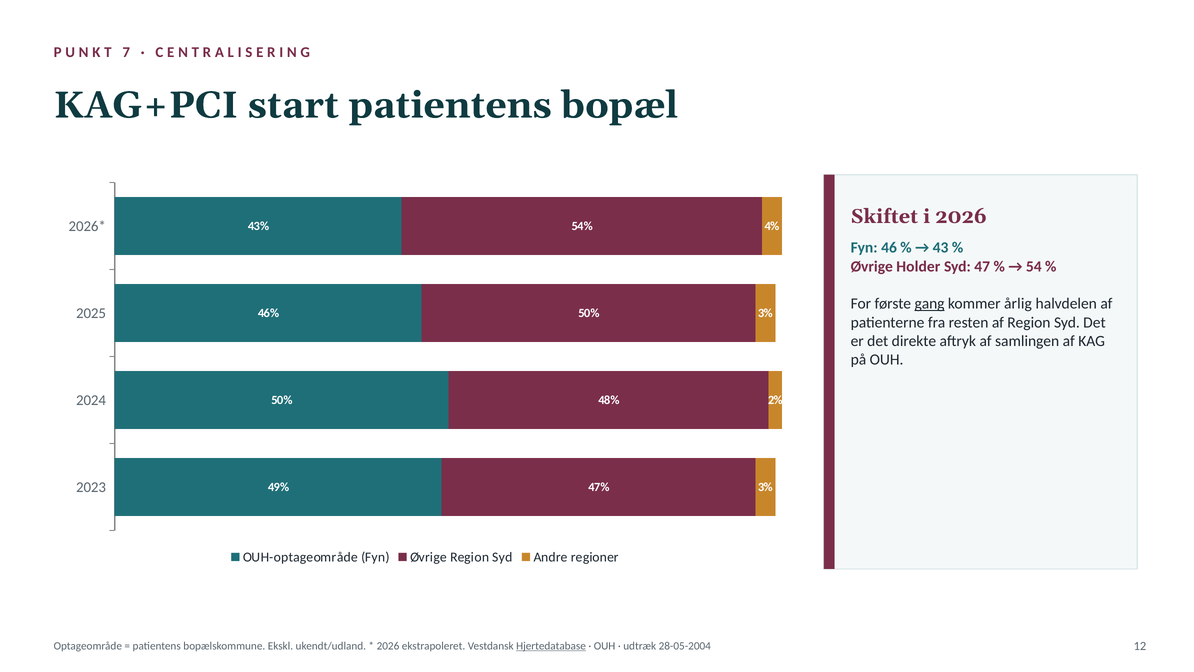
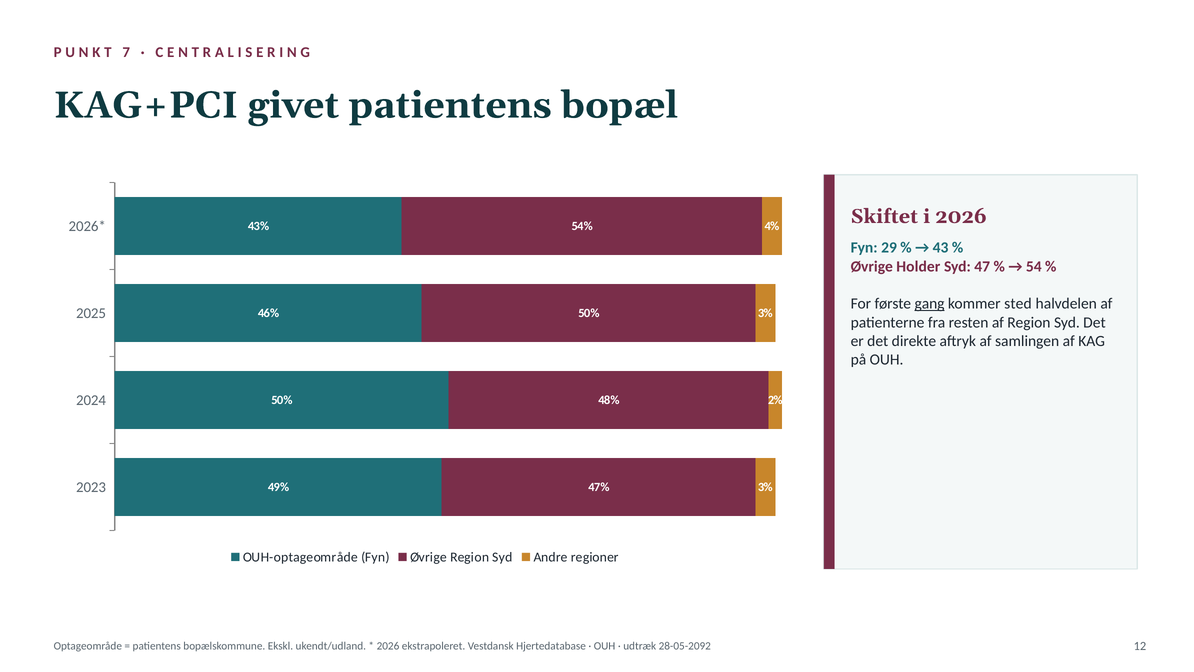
start: start -> givet
46: 46 -> 29
årlig: årlig -> sted
Hjertedatabase underline: present -> none
28-05-2004: 28-05-2004 -> 28-05-2092
